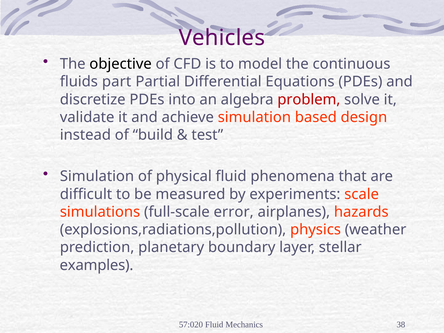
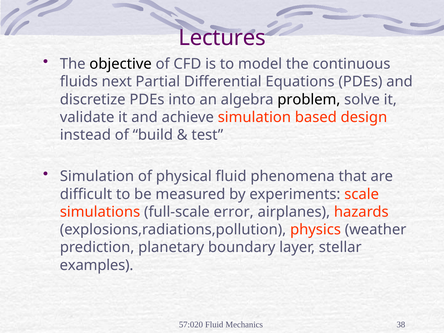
Vehicles: Vehicles -> Lectures
part: part -> next
problem colour: red -> black
